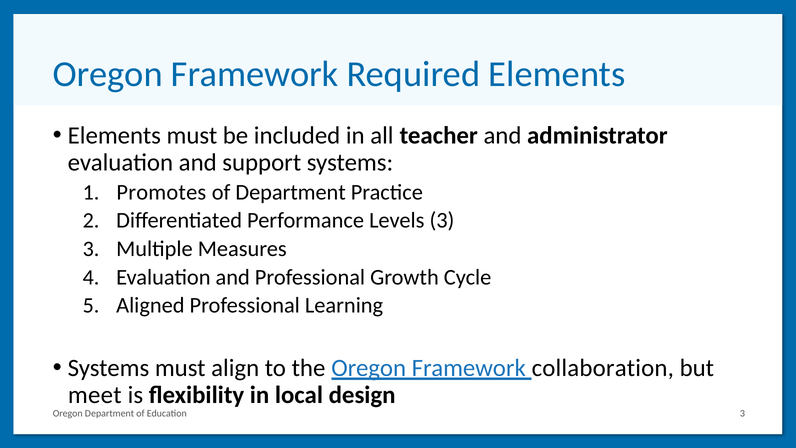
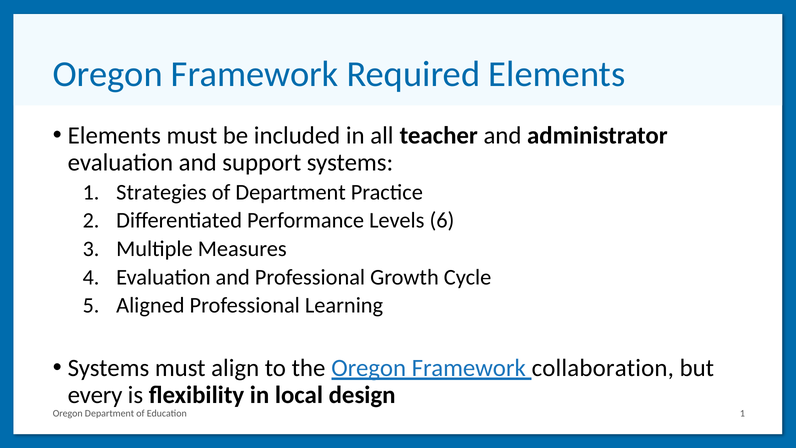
Promotes: Promotes -> Strategies
Levels 3: 3 -> 6
meet: meet -> every
Education 3: 3 -> 1
